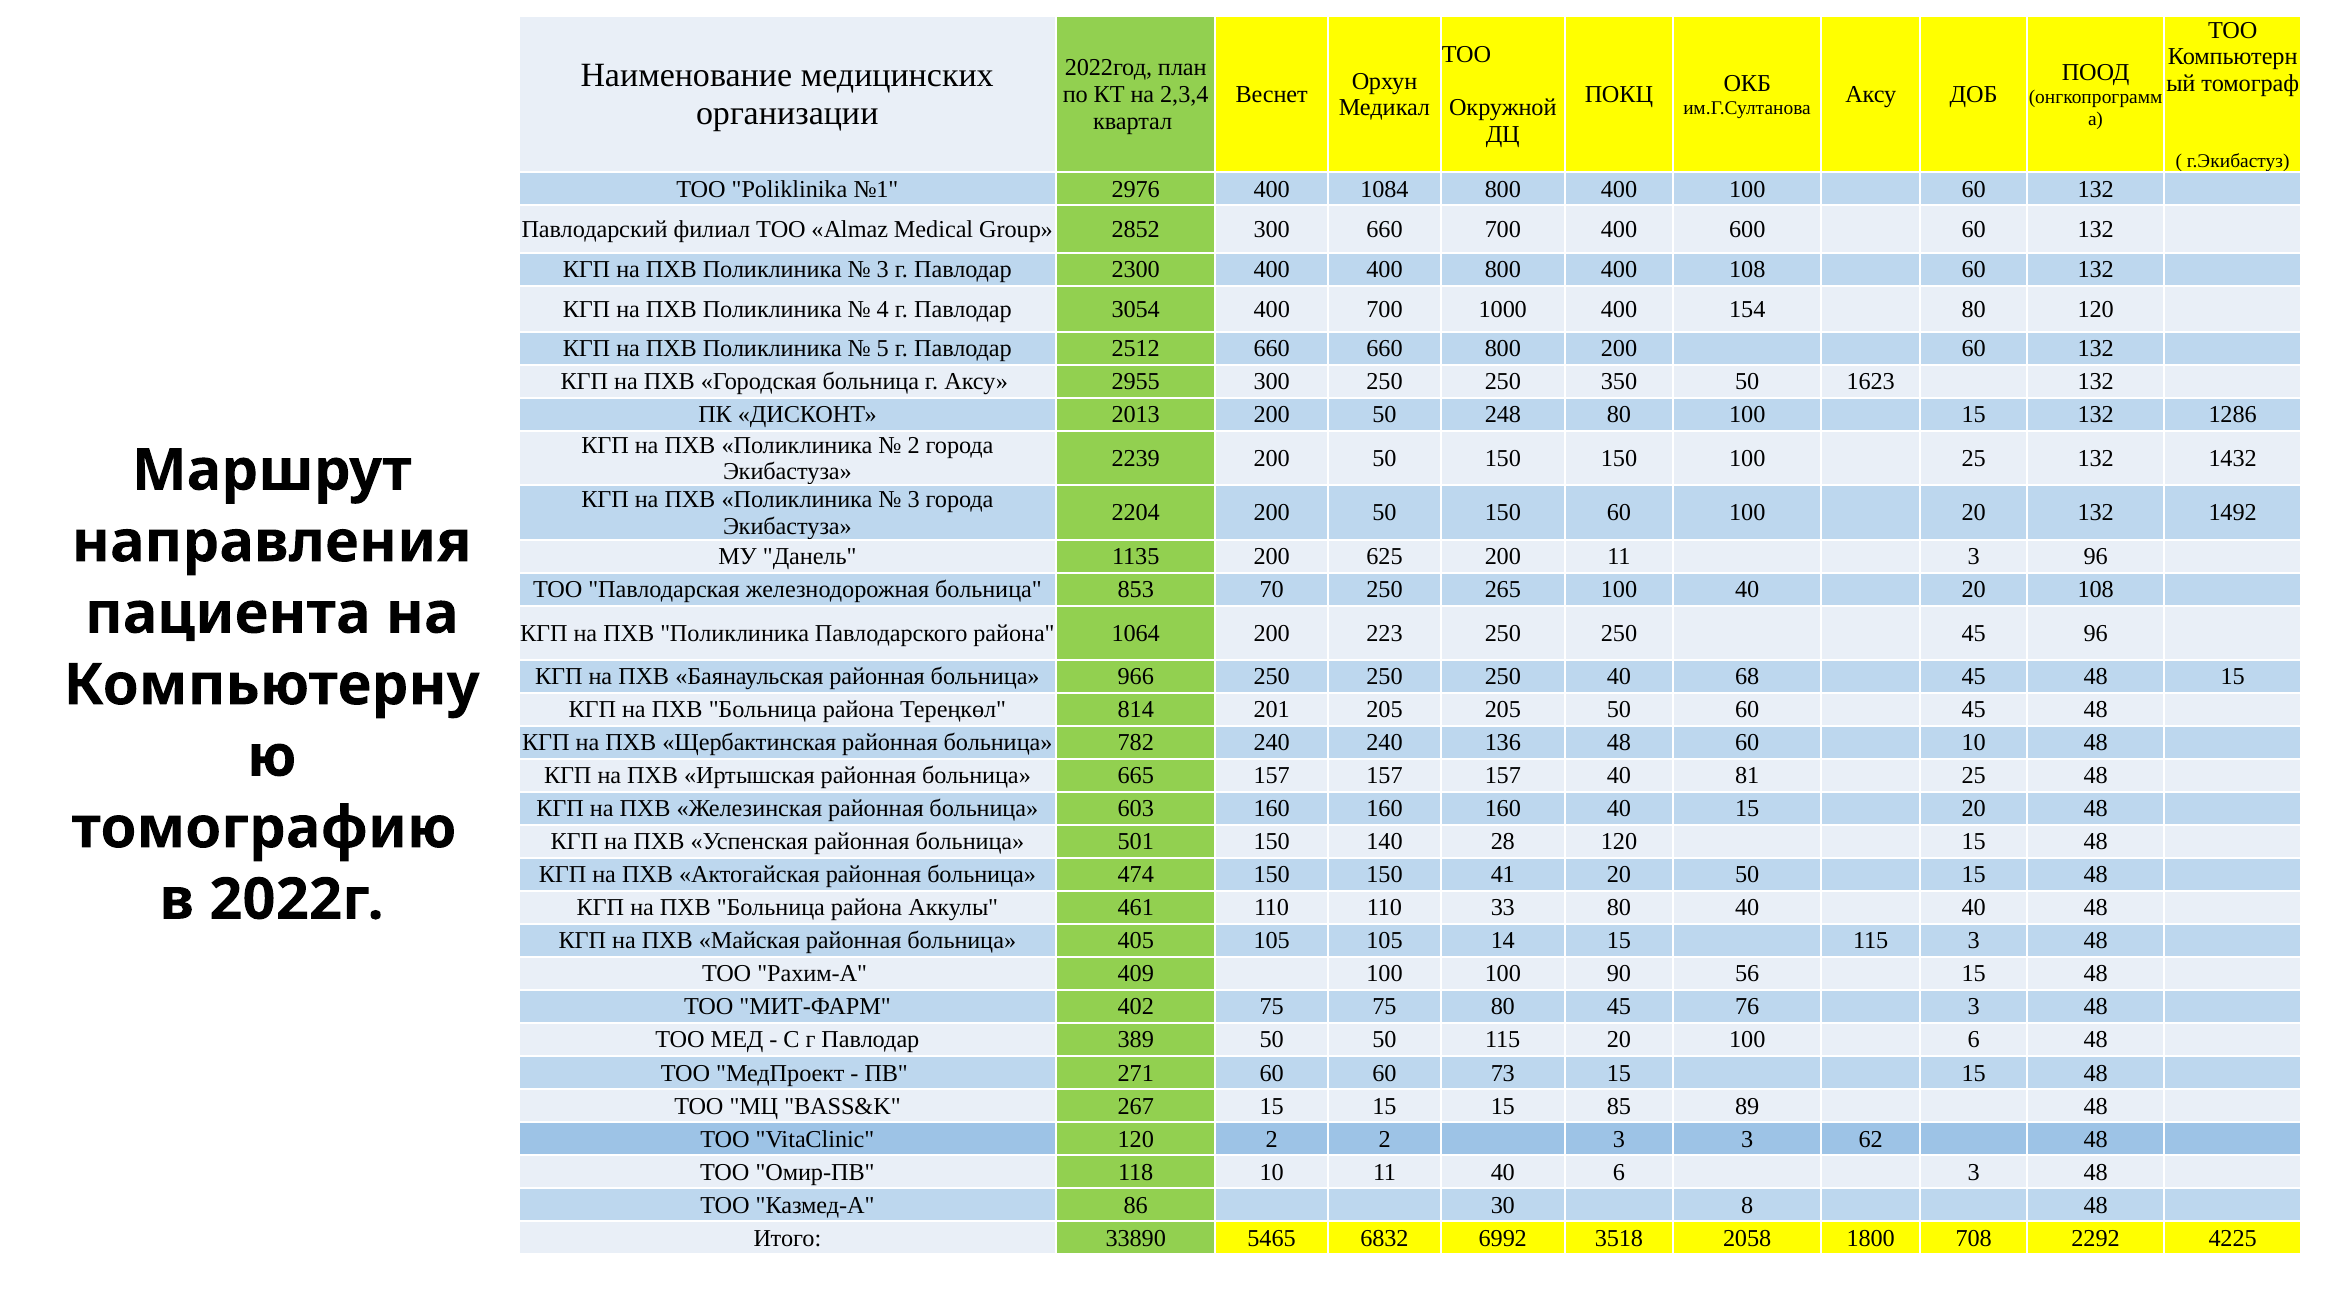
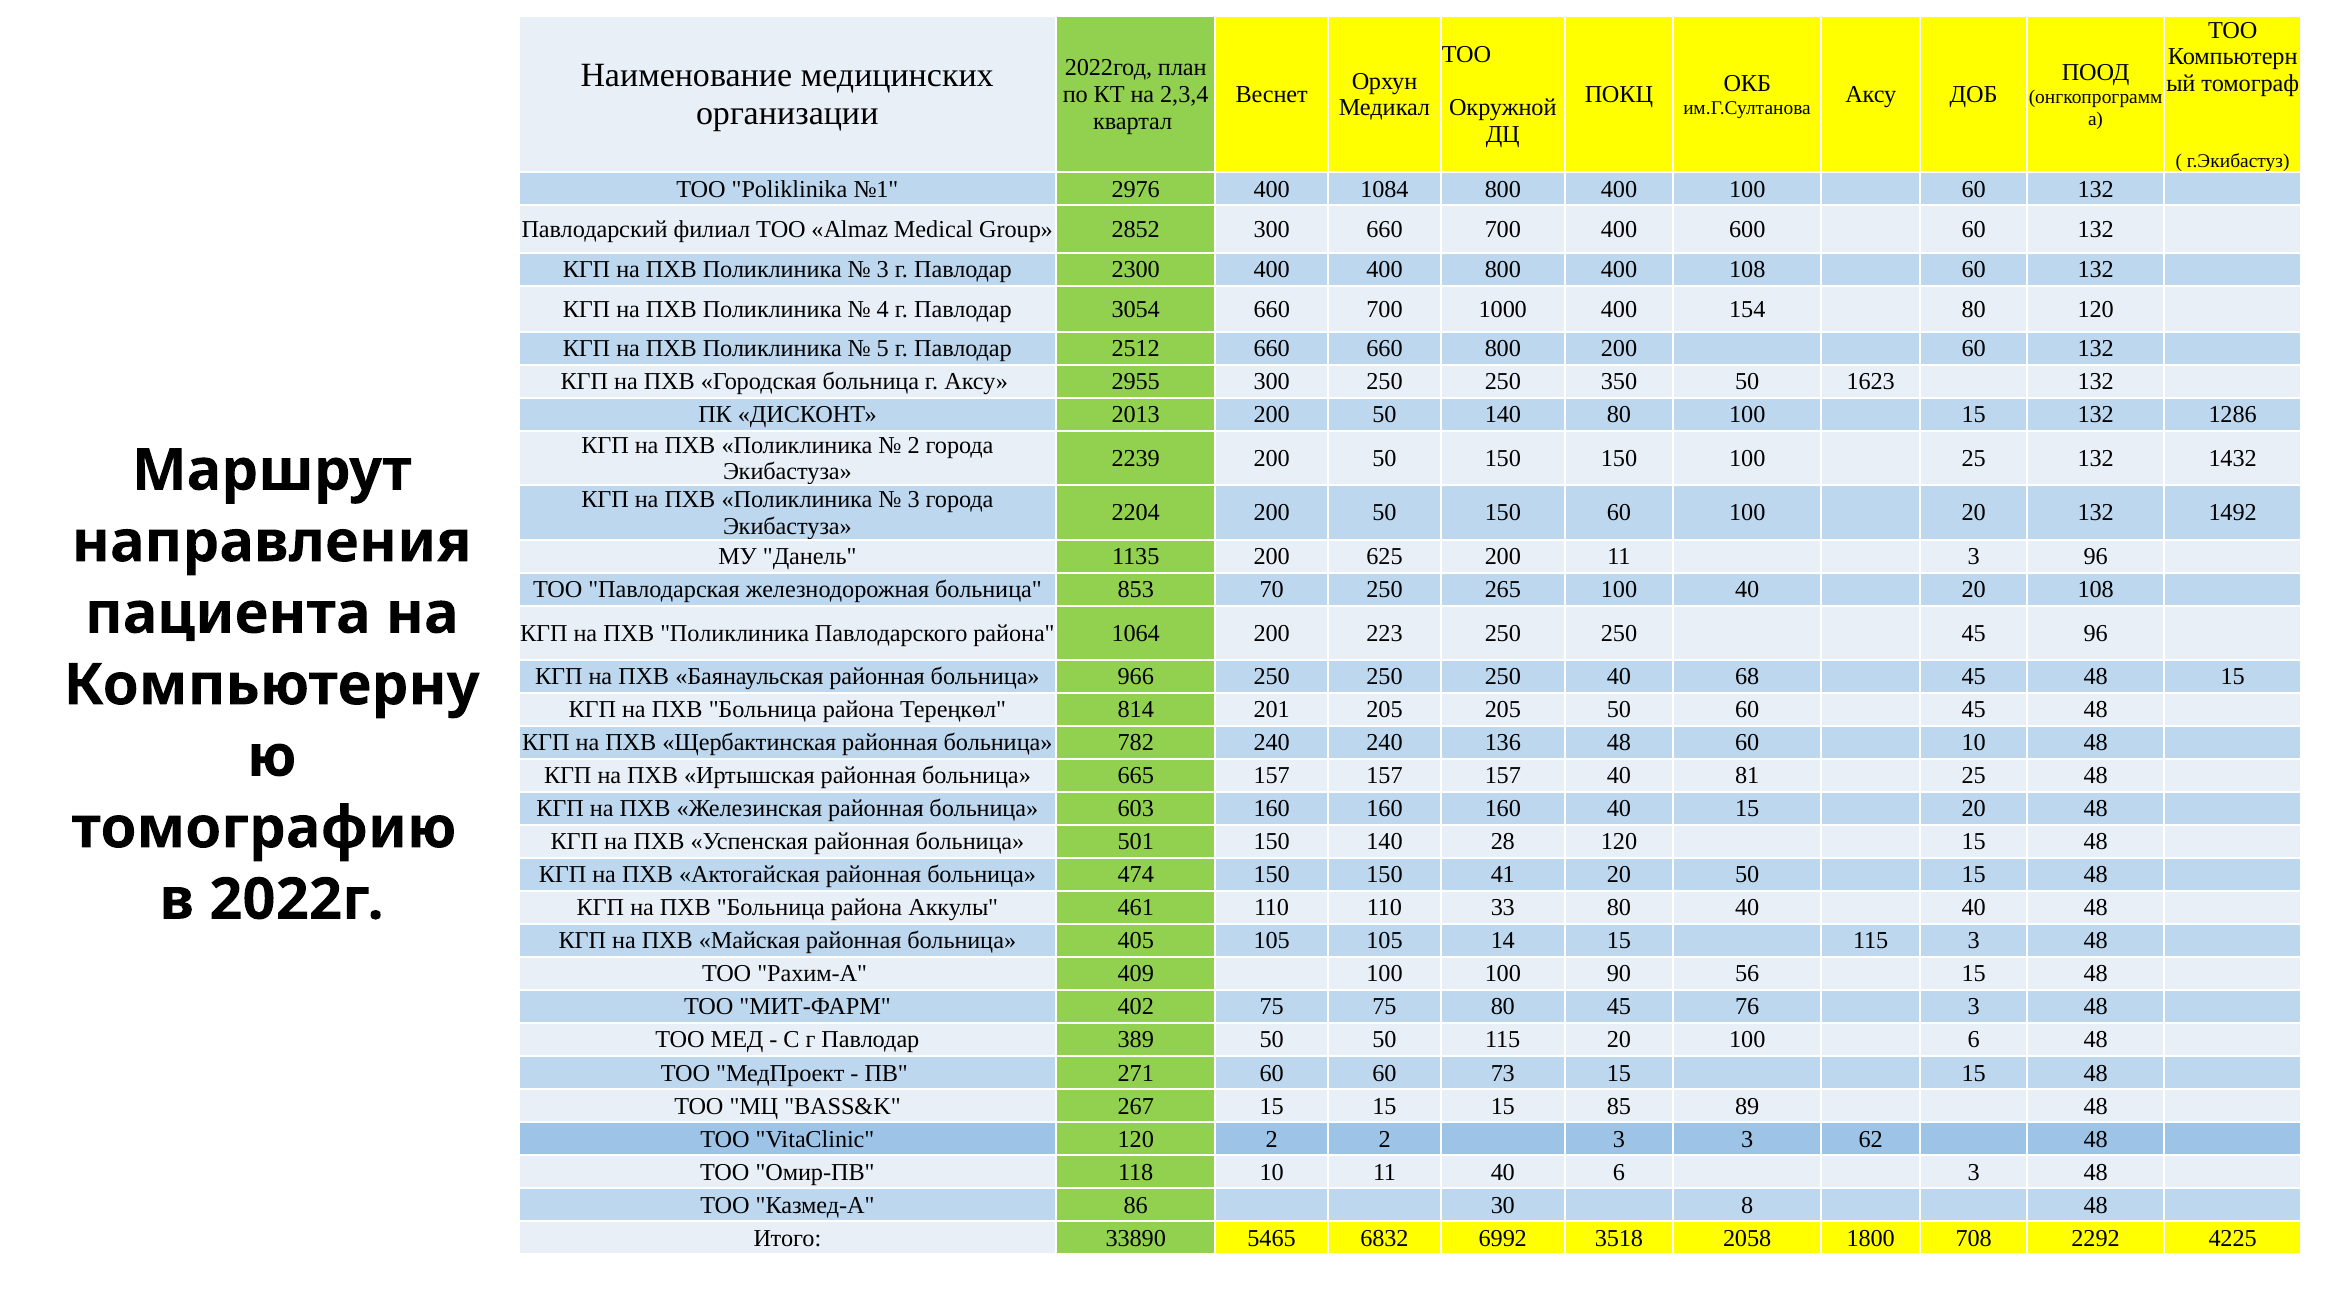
3054 400: 400 -> 660
50 248: 248 -> 140
